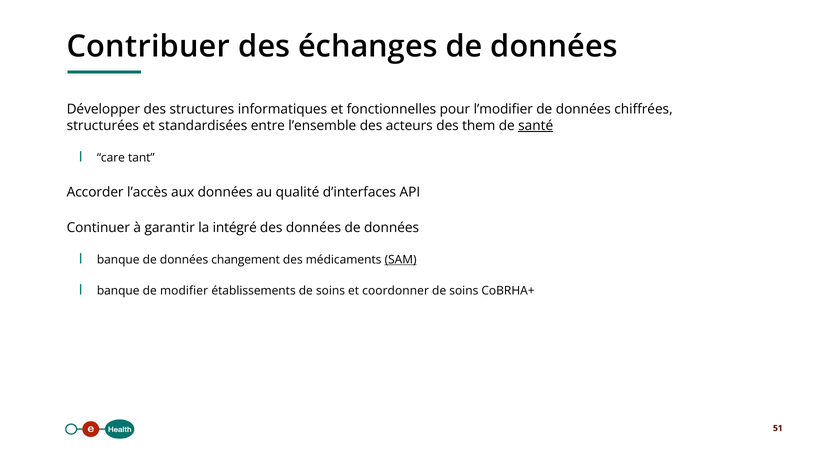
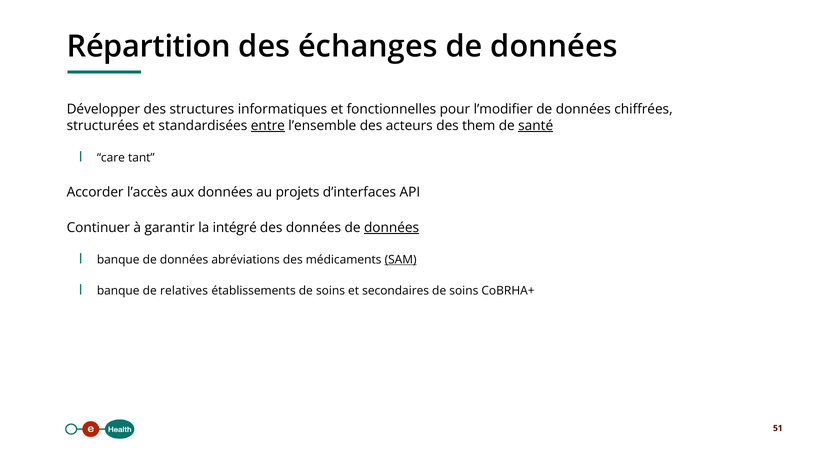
Contribuer: Contribuer -> Répartition
entre underline: none -> present
qualité: qualité -> projets
données at (392, 228) underline: none -> present
changement: changement -> abréviations
modifier: modifier -> relatives
coordonner: coordonner -> secondaires
